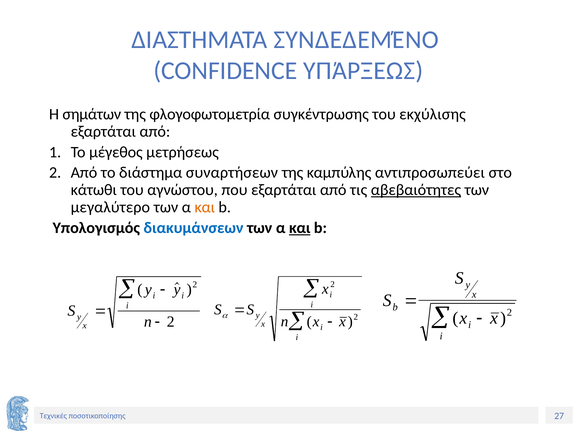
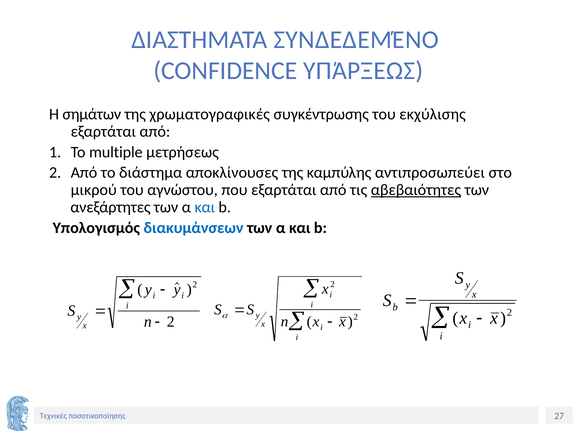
φλογοφωτομετρία: φλογοφωτομετρία -> χρωματογραφικές
μέγεθος: μέγεθος -> multiple
συναρτήσεων: συναρτήσεων -> αποκλίνουσες
κάτωθι: κάτωθι -> μικρού
μεγαλύτερο: μεγαλύτερο -> ανεξάρτητες
και at (205, 207) colour: orange -> blue
και at (300, 228) underline: present -> none
